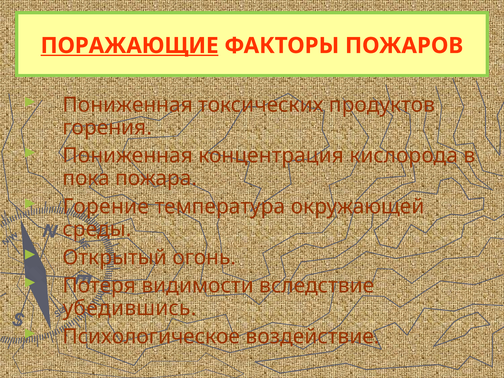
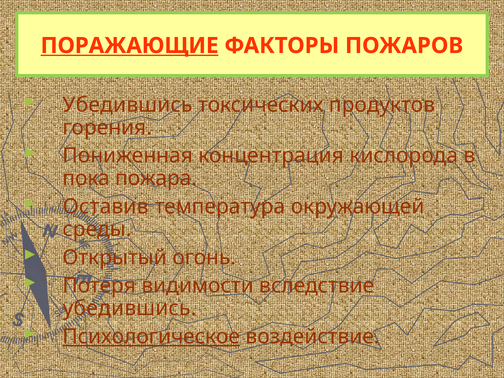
Пониженная at (128, 105): Пониженная -> Убедившись
Горение: Горение -> Оставив
Психологическое underline: none -> present
